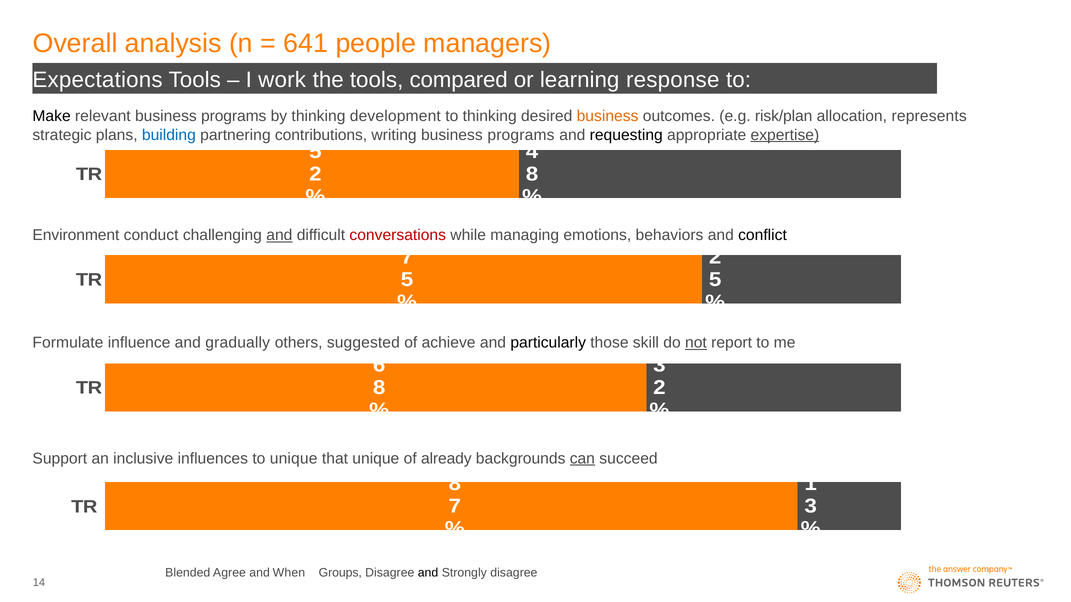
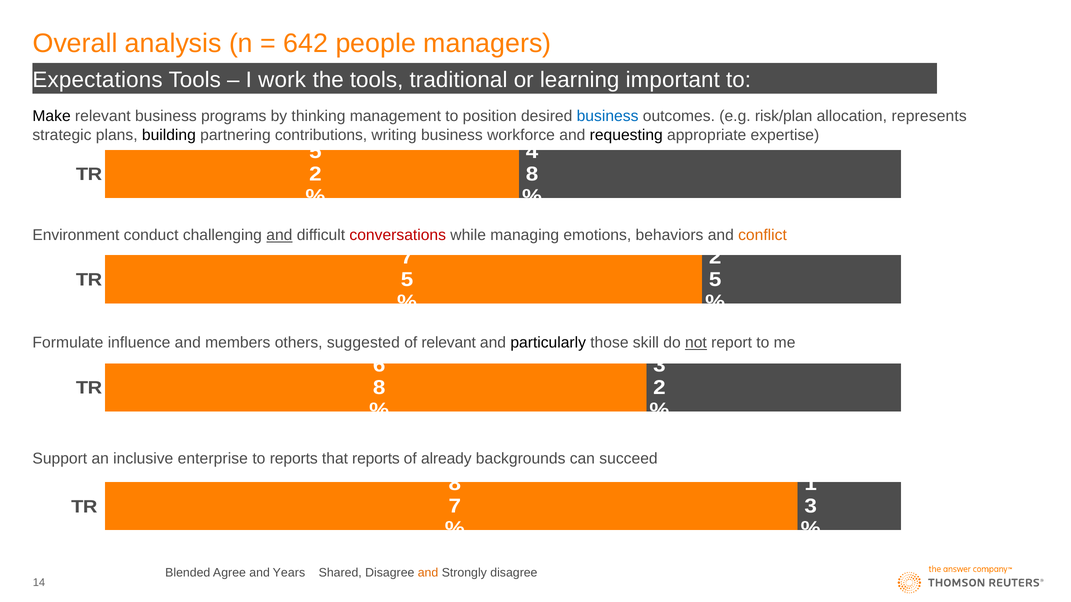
641: 641 -> 642
compared: compared -> traditional
response: response -> important
development: development -> management
to thinking: thinking -> position
business at (608, 116) colour: orange -> blue
building colour: blue -> black
writing business programs: programs -> workforce
expertise underline: present -> none
conflict colour: black -> orange
gradually: gradually -> members
of achieve: achieve -> relevant
influences: influences -> enterprise
to unique: unique -> reports
that unique: unique -> reports
can underline: present -> none
When: When -> Years
Groups: Groups -> Shared
and at (428, 573) colour: black -> orange
